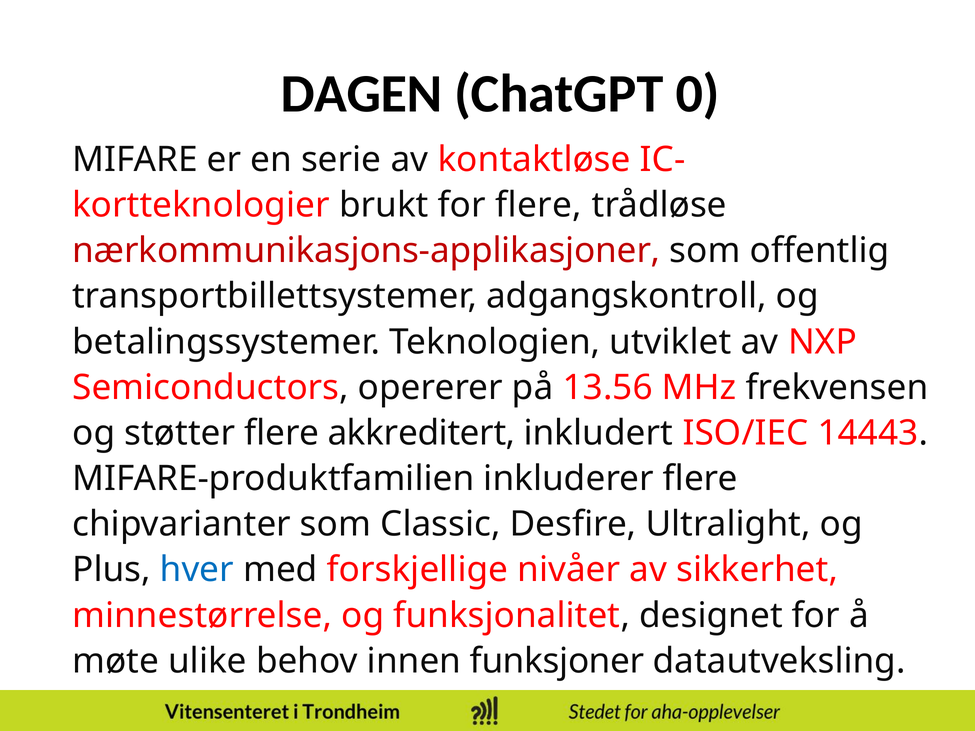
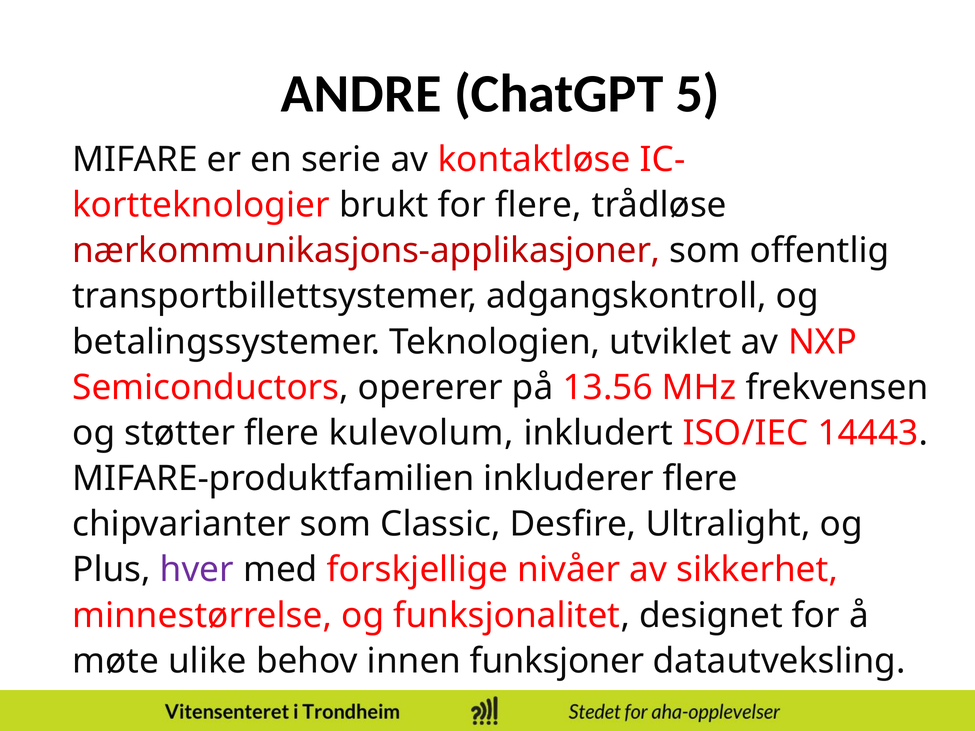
DAGEN: DAGEN -> ANDRE
0: 0 -> 5
akkreditert: akkreditert -> kulevolum
hver colour: blue -> purple
